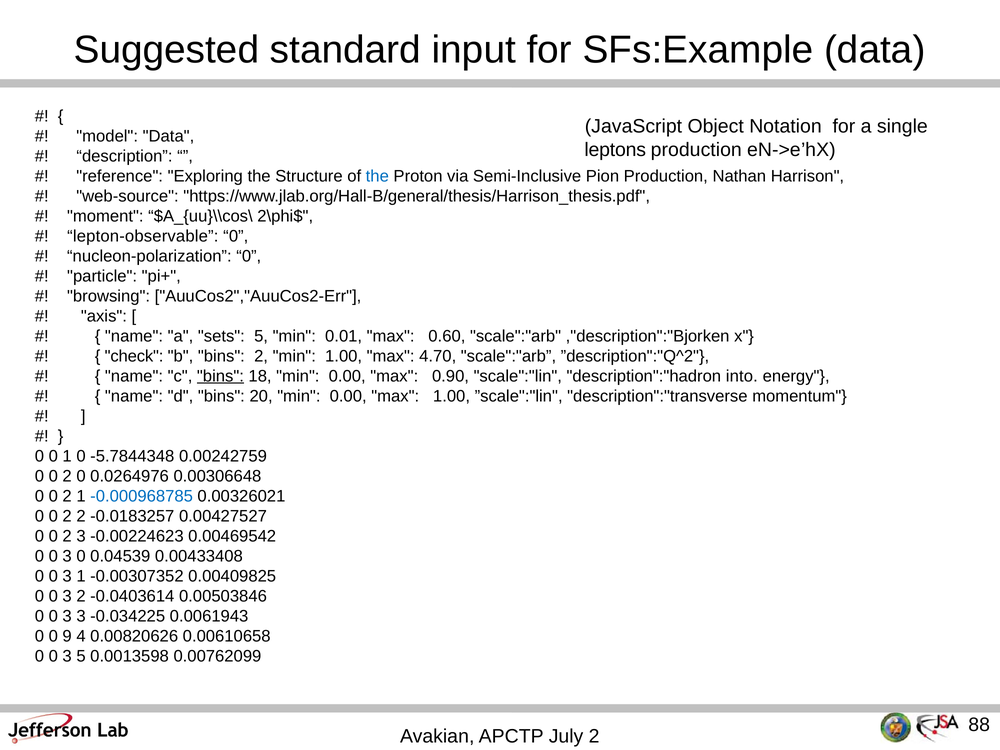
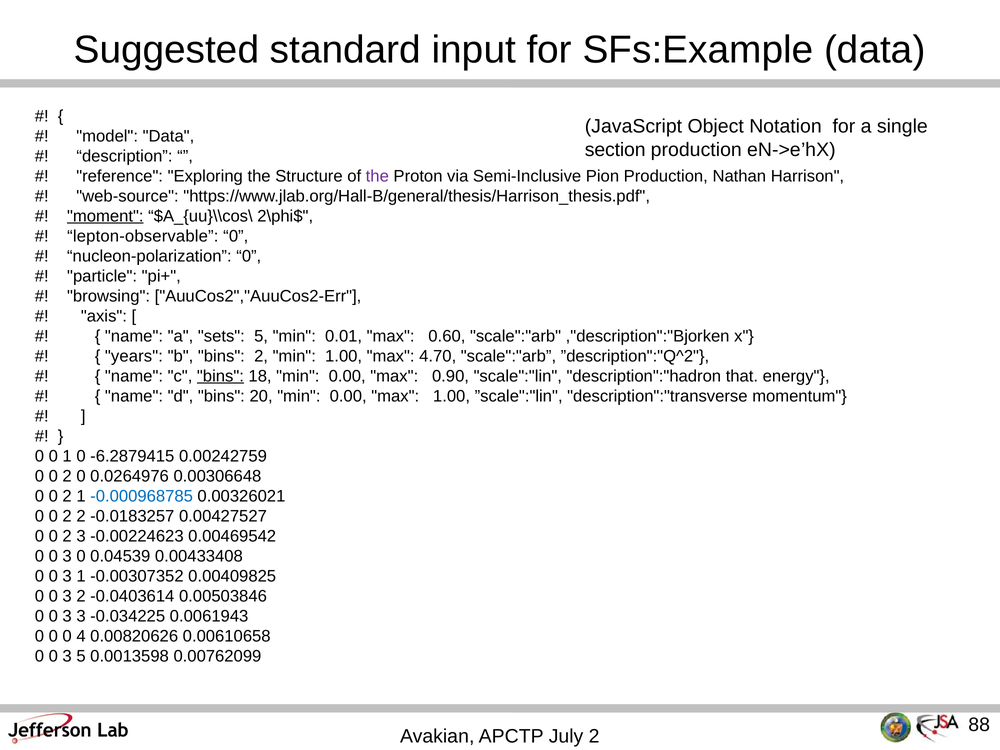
leptons: leptons -> section
the at (377, 176) colour: blue -> purple
moment underline: none -> present
check: check -> years
into: into -> that
-5.7844348: -5.7844348 -> -6.2879415
0 0 9: 9 -> 0
